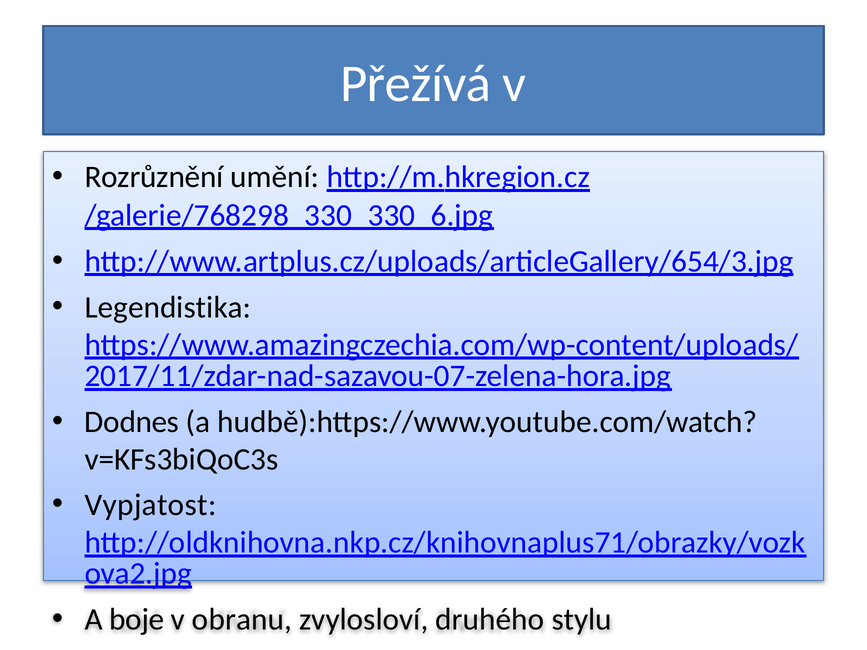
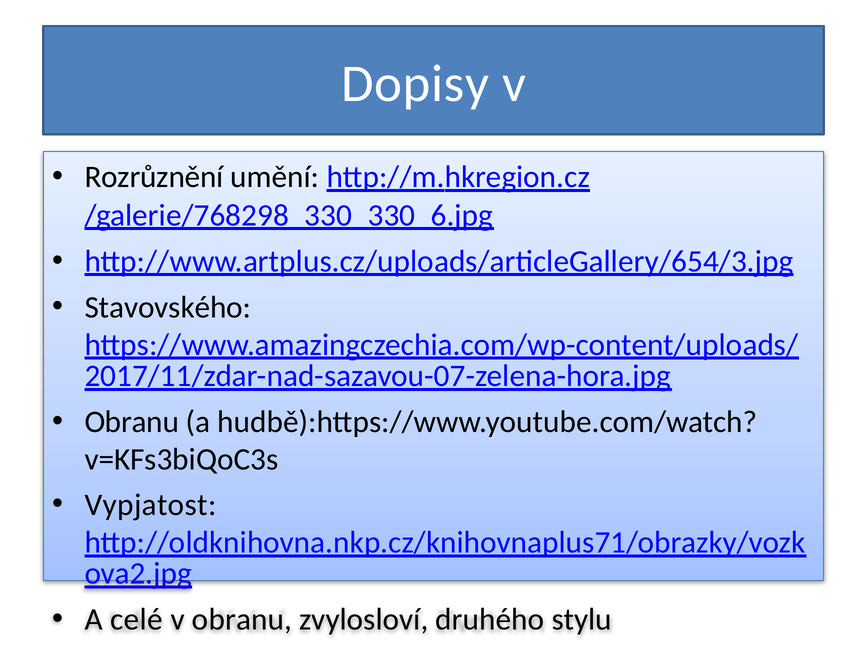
Přežívá: Přežívá -> Dopisy
Legendistika: Legendistika -> Stavovského
Dodnes at (132, 422): Dodnes -> Obranu
boje: boje -> celé
